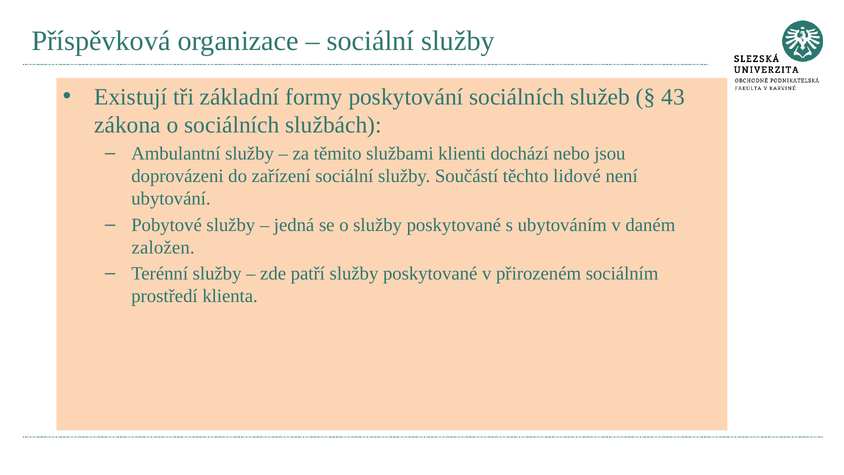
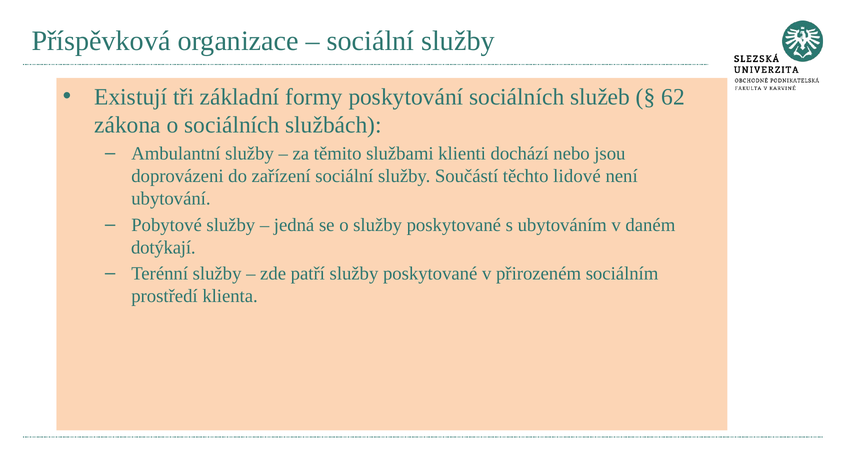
43: 43 -> 62
založen: založen -> dotýkají
